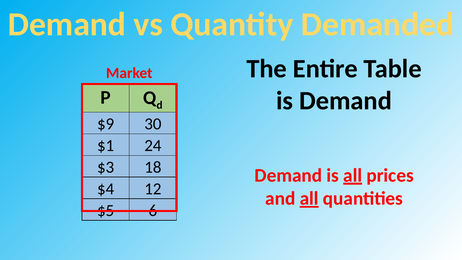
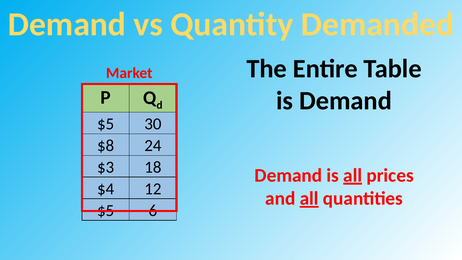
$9 at (106, 124): $9 -> $5
$1: $1 -> $8
